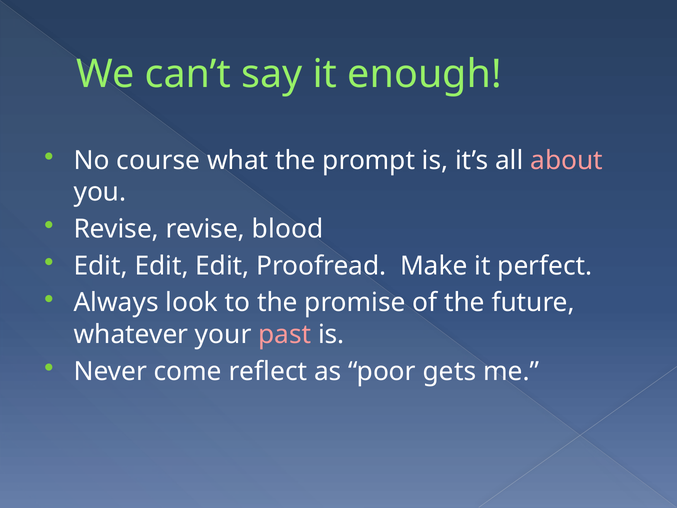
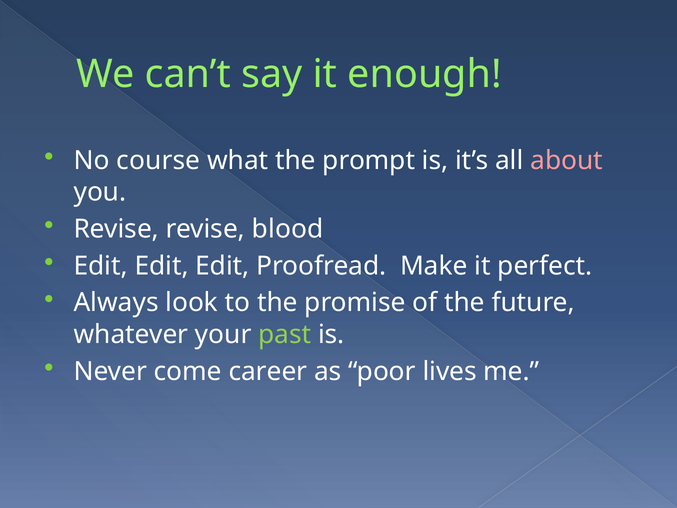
past colour: pink -> light green
reflect: reflect -> career
gets: gets -> lives
